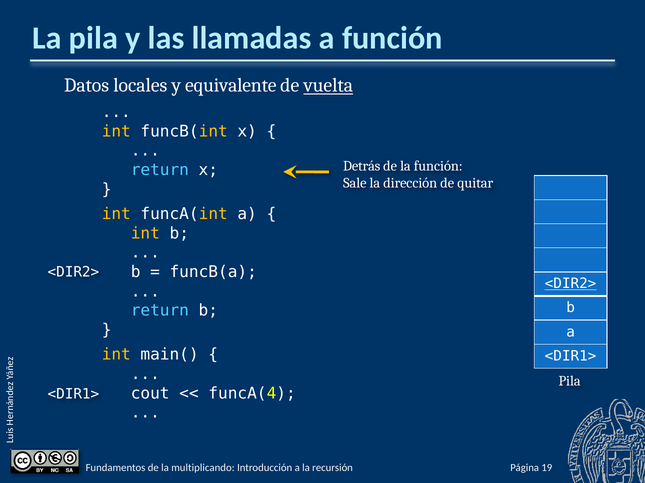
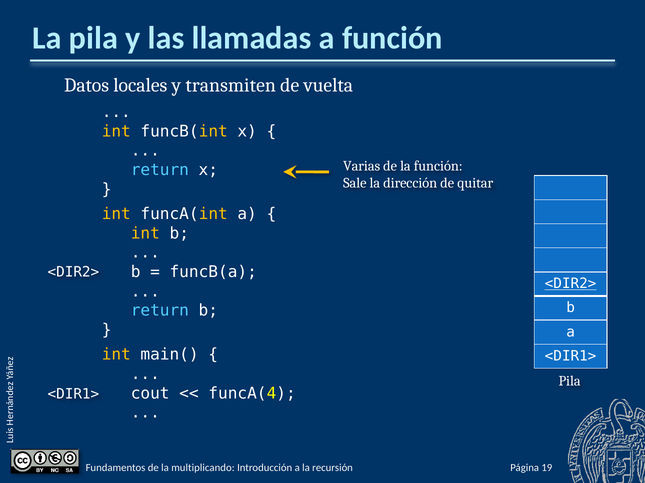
equivalente: equivalente -> transmiten
vuelta underline: present -> none
Detrás: Detrás -> Varias
